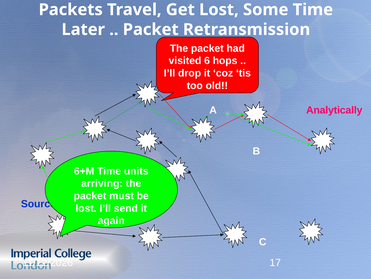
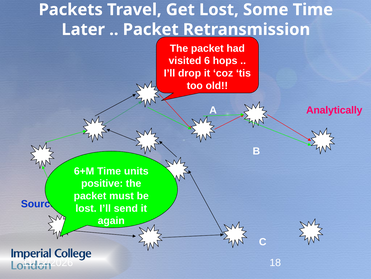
arriving: arriving -> positive
17: 17 -> 18
